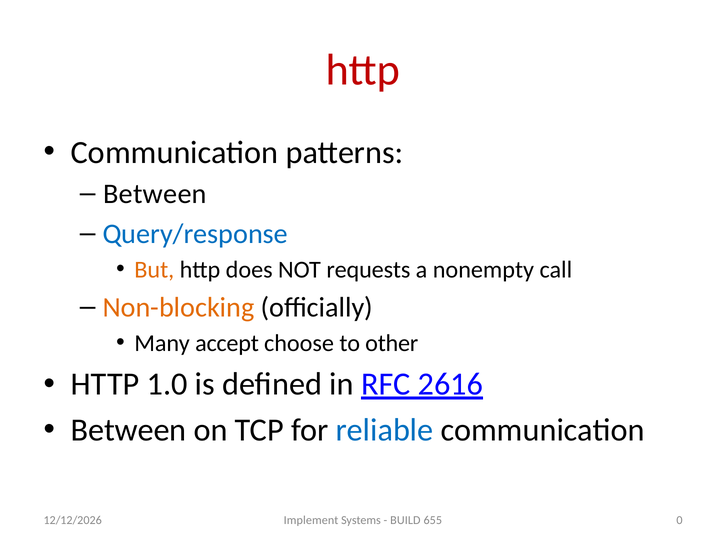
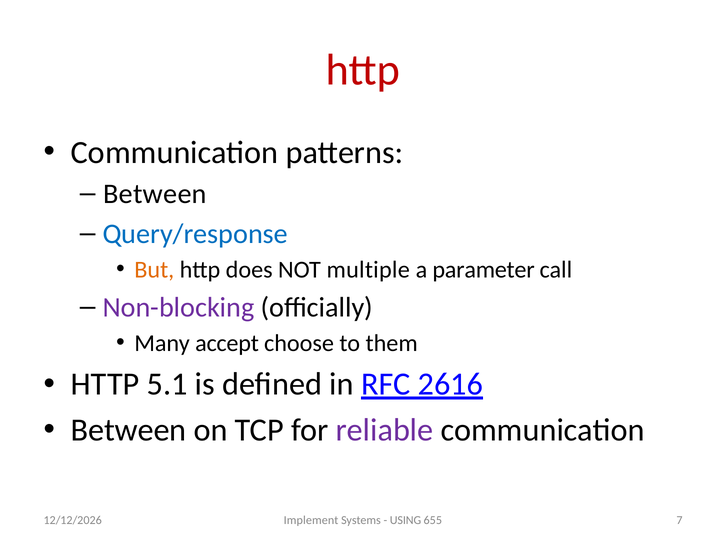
requests: requests -> multiple
nonempty: nonempty -> parameter
Non-blocking colour: orange -> purple
other: other -> them
1.0: 1.0 -> 5.1
reliable colour: blue -> purple
BUILD: BUILD -> USING
0: 0 -> 7
